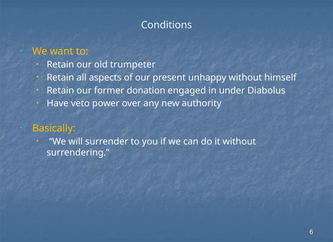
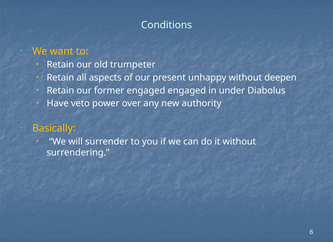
himself: himself -> deepen
former donation: donation -> engaged
